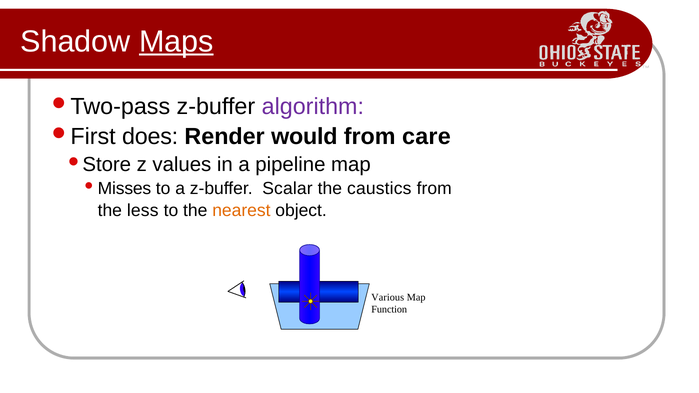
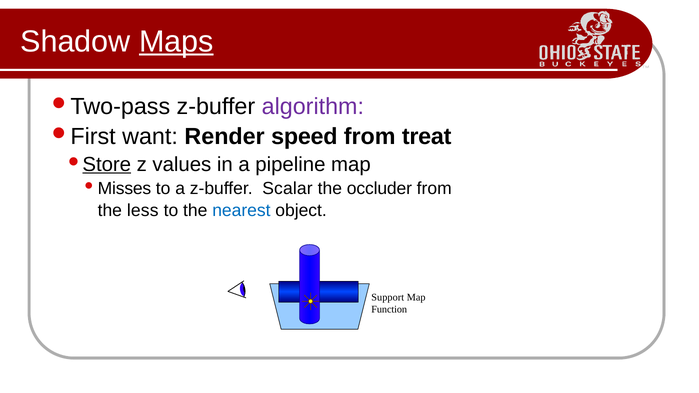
does: does -> want
would: would -> speed
care: care -> treat
Store underline: none -> present
caustics: caustics -> occluder
nearest colour: orange -> blue
Various: Various -> Support
